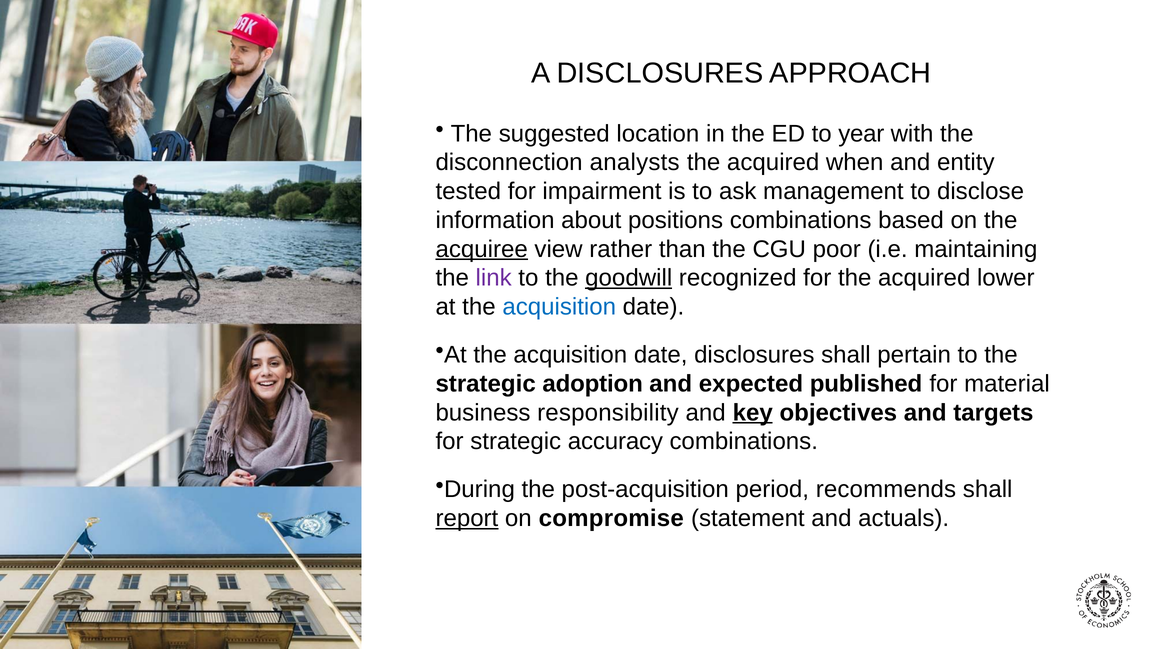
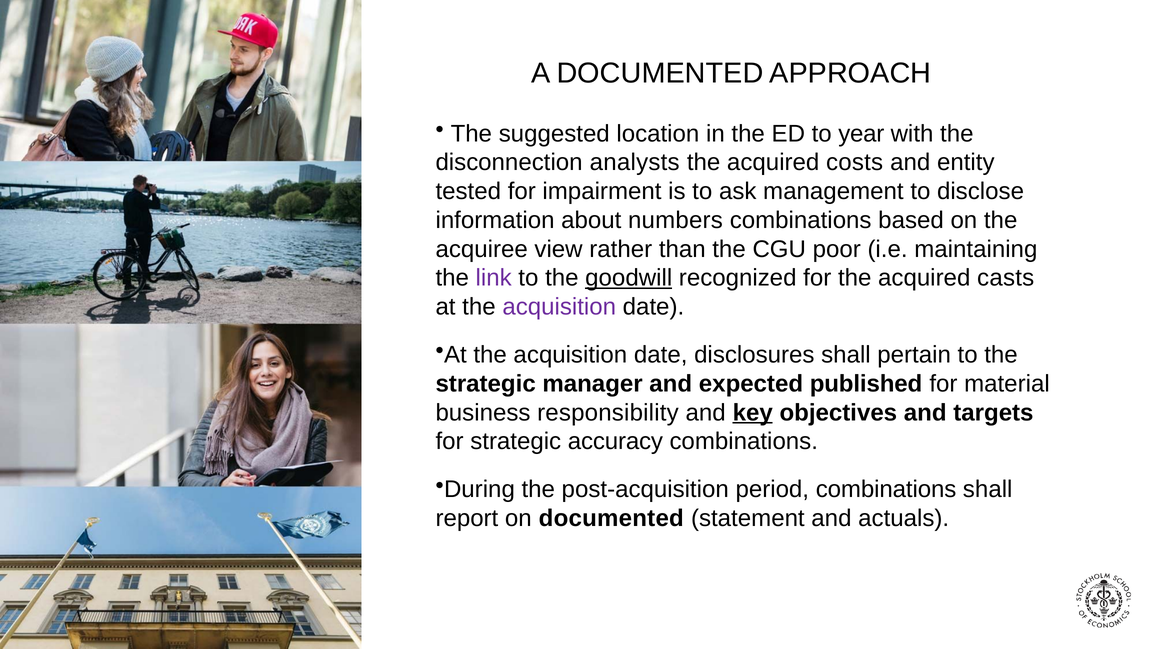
A DISCLOSURES: DISCLOSURES -> DOCUMENTED
when: when -> costs
positions: positions -> numbers
acquiree underline: present -> none
lower: lower -> casts
acquisition at (559, 307) colour: blue -> purple
adoption: adoption -> manager
period recommends: recommends -> combinations
report underline: present -> none
on compromise: compromise -> documented
